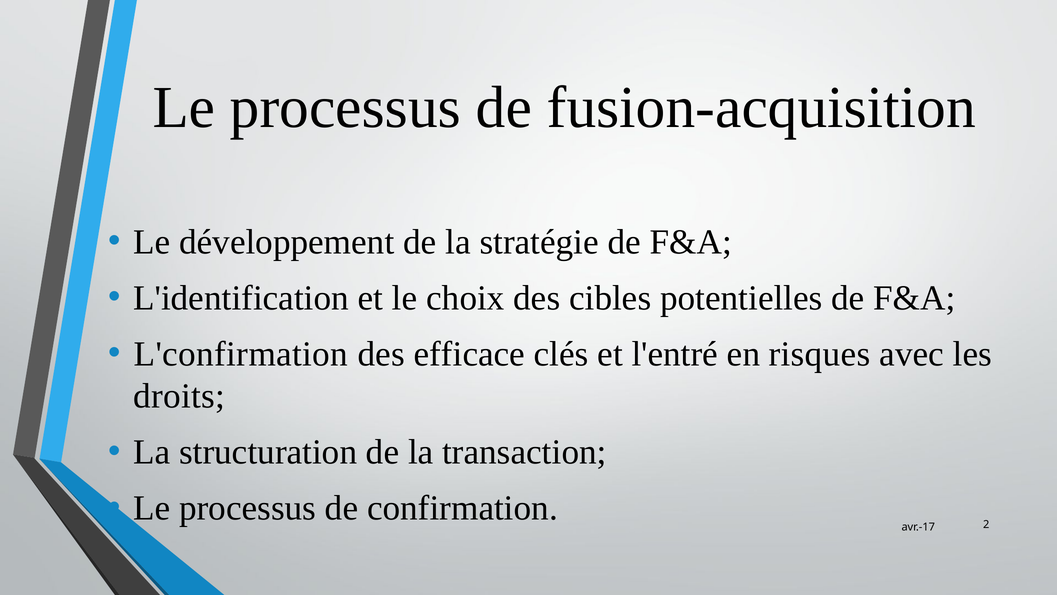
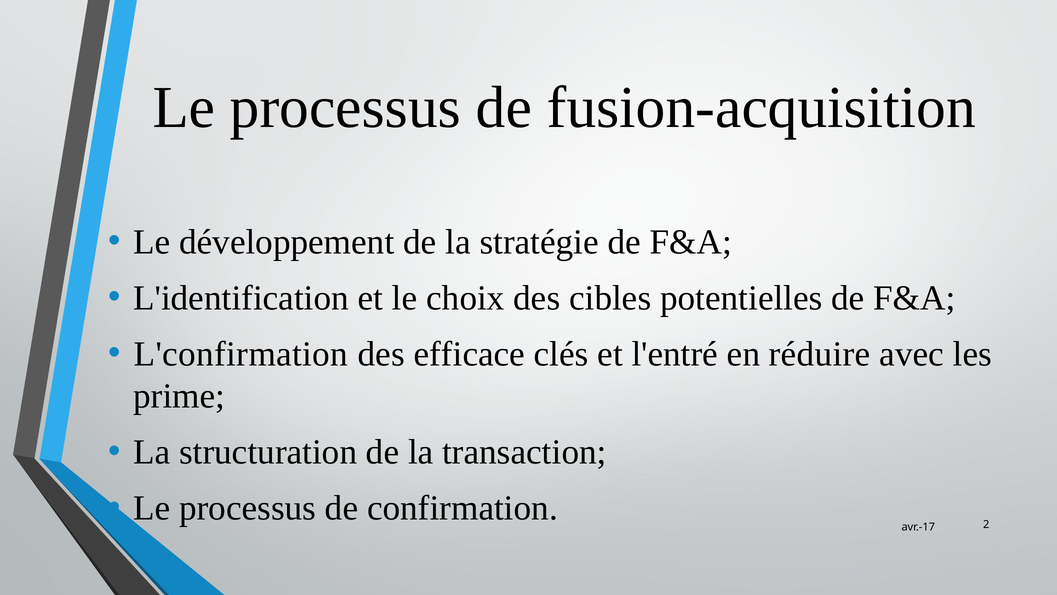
risques: risques -> réduire
droits: droits -> prime
